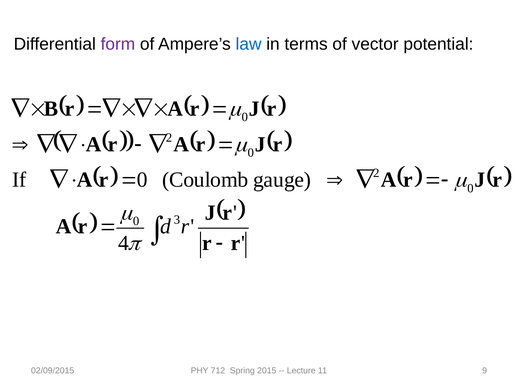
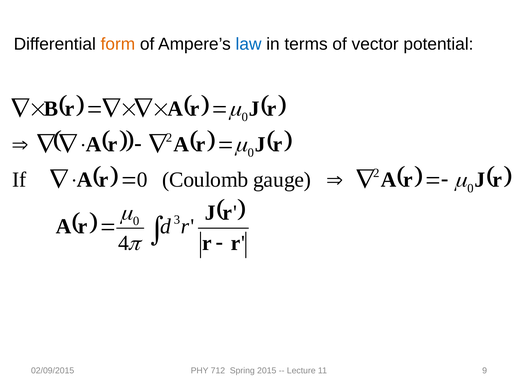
form colour: purple -> orange
